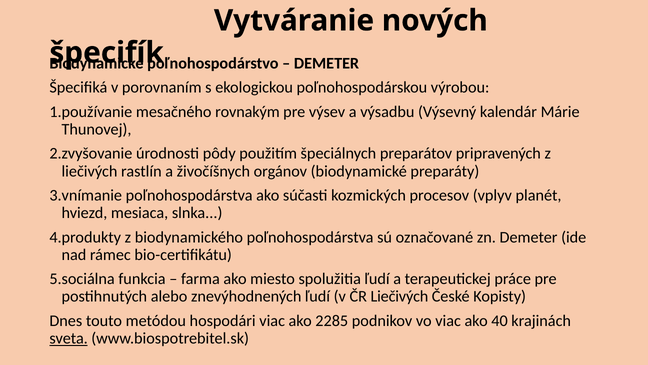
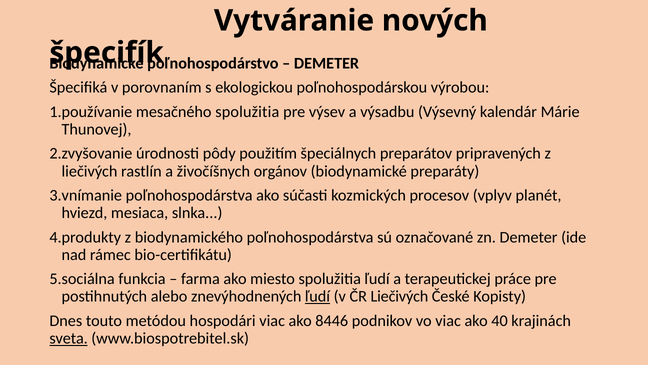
mesačného rovnakým: rovnakým -> spolužitia
ľudí at (318, 296) underline: none -> present
2285: 2285 -> 8446
